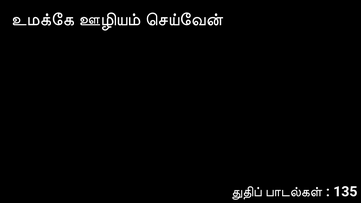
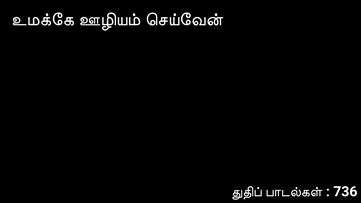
135: 135 -> 736
